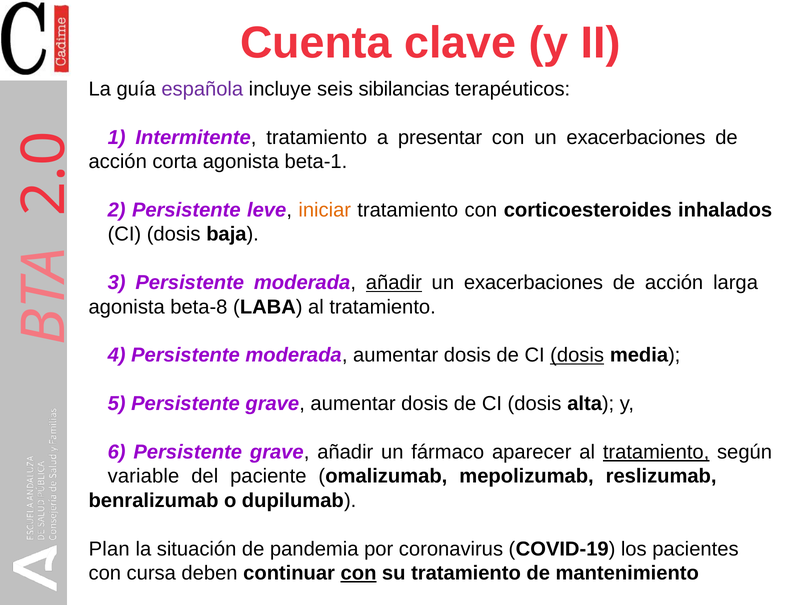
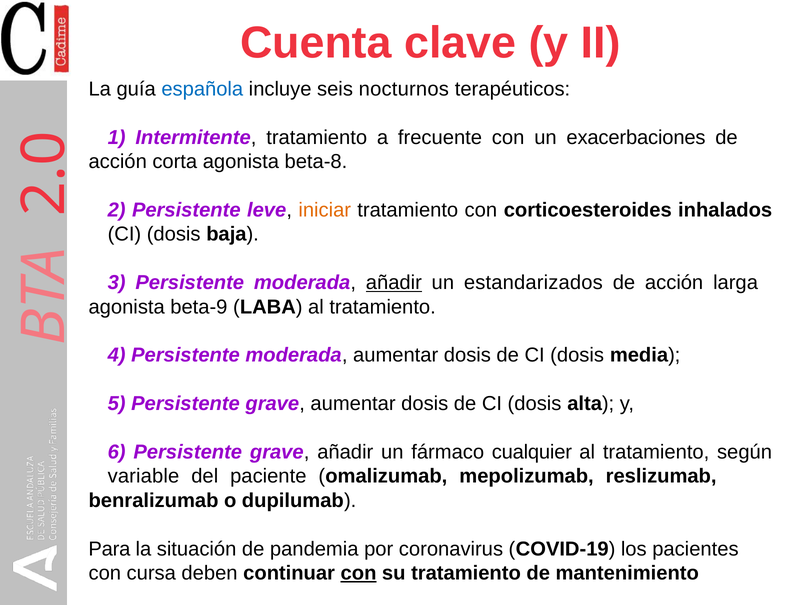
española colour: purple -> blue
sibilancias: sibilancias -> nocturnos
presentar: presentar -> frecuente
beta-1: beta-1 -> beta-8
exacerbaciones at (534, 283): exacerbaciones -> estandarizados
beta-8: beta-8 -> beta-9
dosis at (577, 355) underline: present -> none
aparecer: aparecer -> cualquier
tratamiento at (656, 452) underline: present -> none
Plan: Plan -> Para
